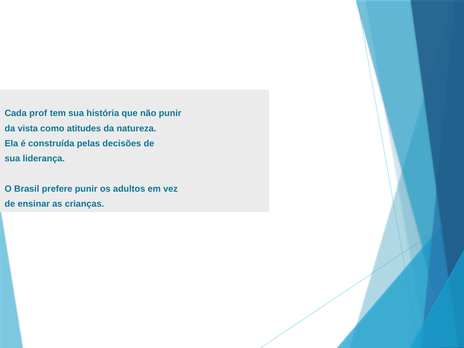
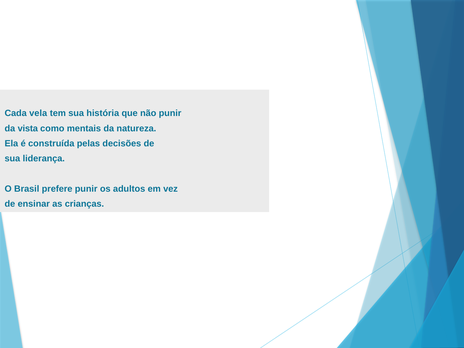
prof: prof -> vela
atitudes: atitudes -> mentais
